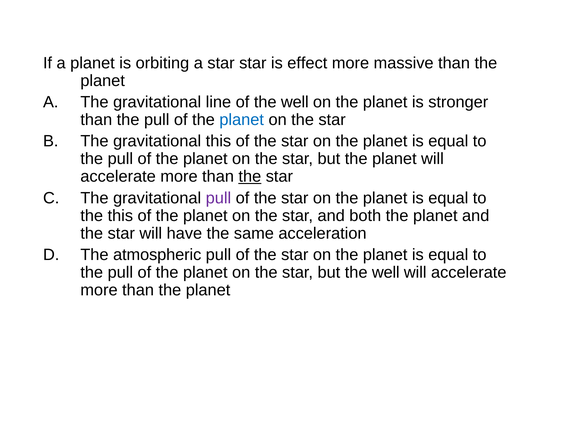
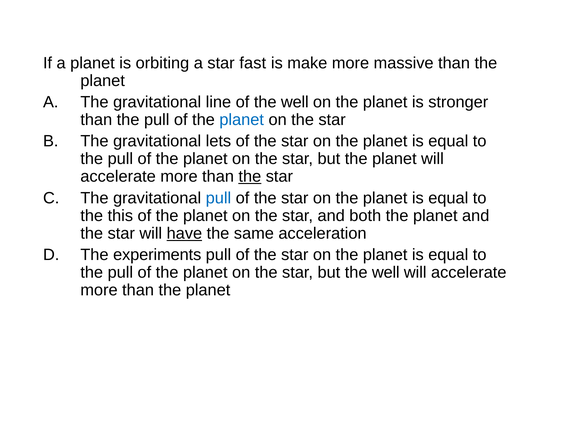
star star: star -> fast
effect: effect -> make
gravitational this: this -> lets
pull at (218, 198) colour: purple -> blue
have underline: none -> present
atmospheric: atmospheric -> experiments
